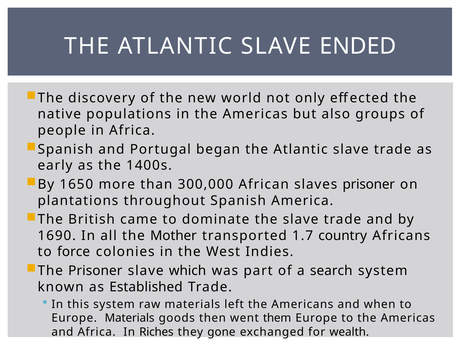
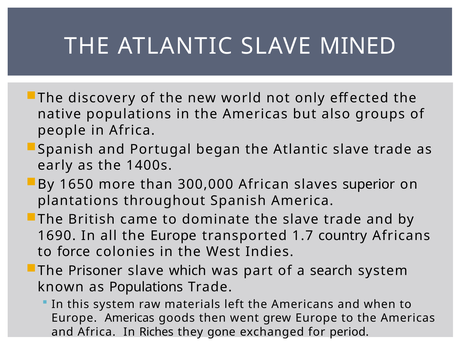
ENDED: ENDED -> MINED
slaves prisoner: prisoner -> superior
the Mother: Mother -> Europe
as Established: Established -> Populations
Europe Materials: Materials -> Americas
them: them -> grew
wealth: wealth -> period
